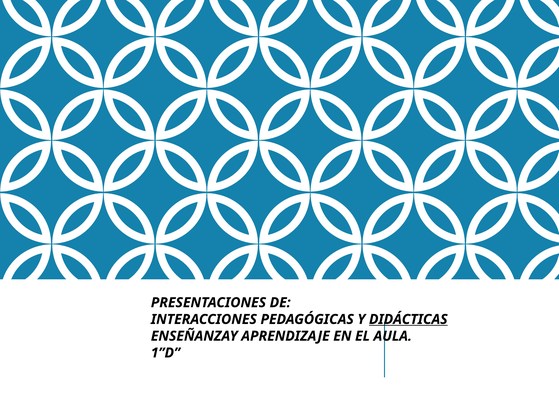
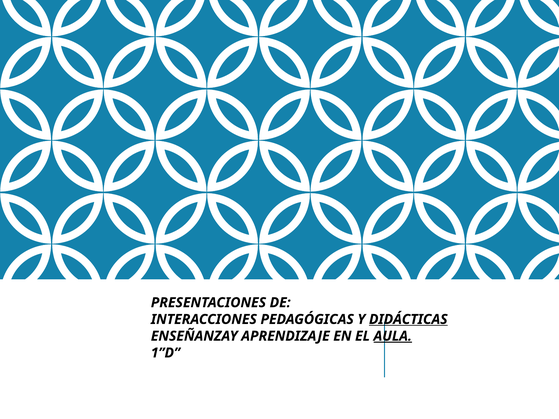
AULA underline: none -> present
